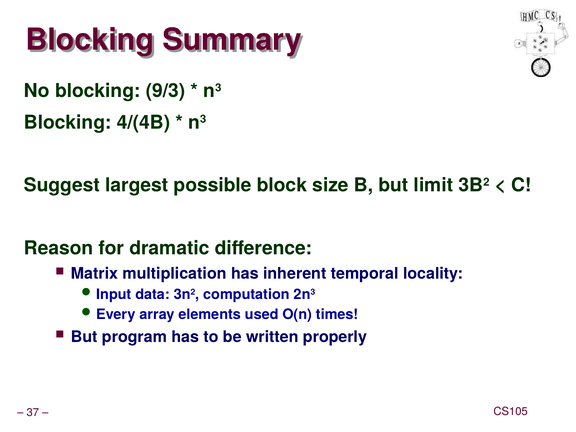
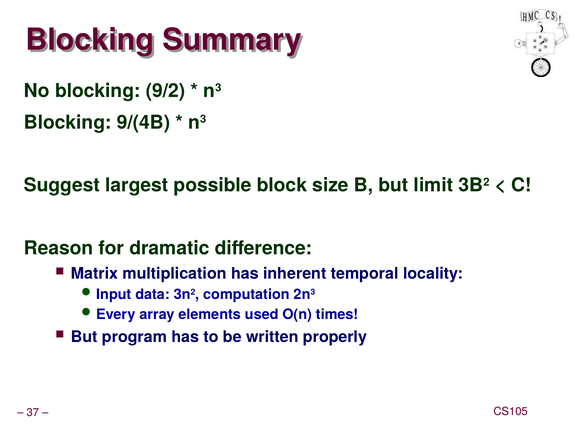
9/3: 9/3 -> 9/2
4/(4B: 4/(4B -> 9/(4B
